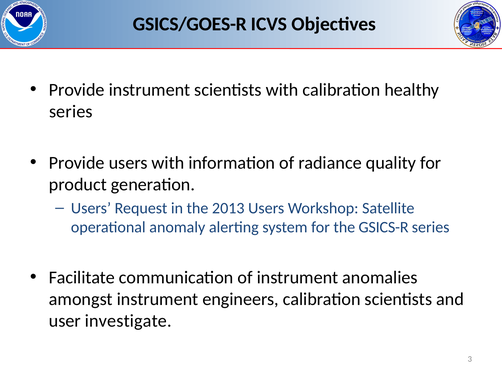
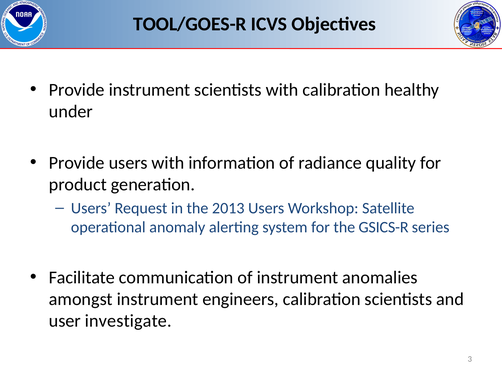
GSICS/GOES-R: GSICS/GOES-R -> TOOL/GOES-R
series at (71, 112): series -> under
